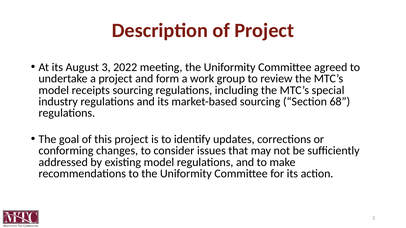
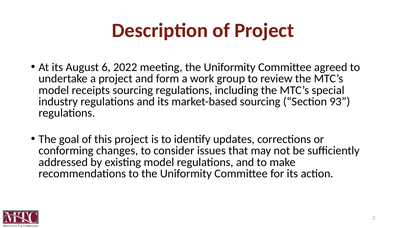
3: 3 -> 6
68: 68 -> 93
